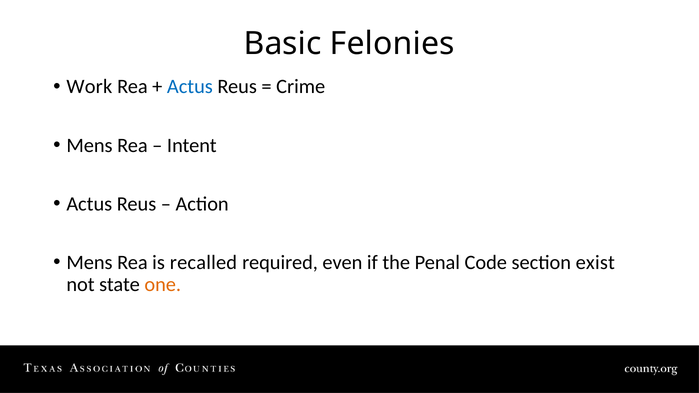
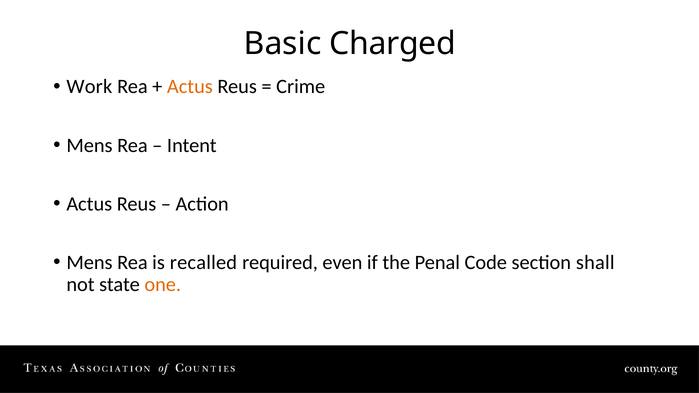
Felonies: Felonies -> Charged
Actus at (190, 87) colour: blue -> orange
exist: exist -> shall
